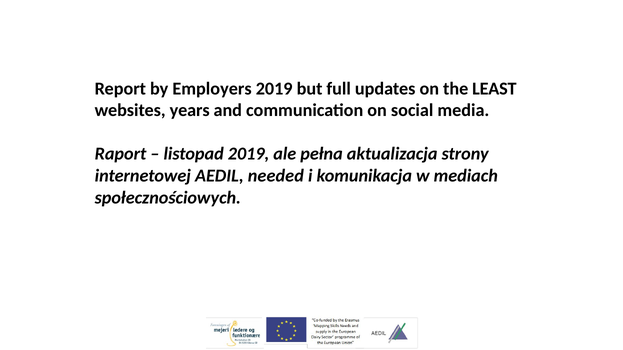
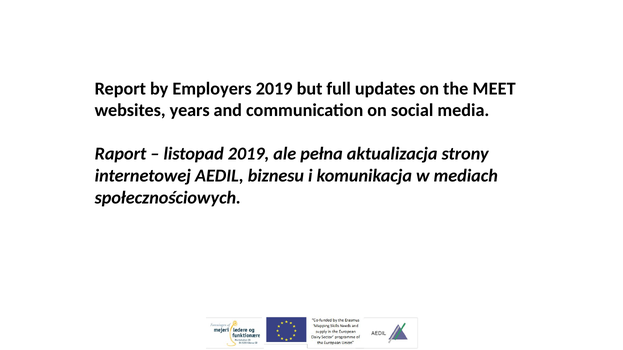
LEAST: LEAST -> MEET
needed: needed -> biznesu
